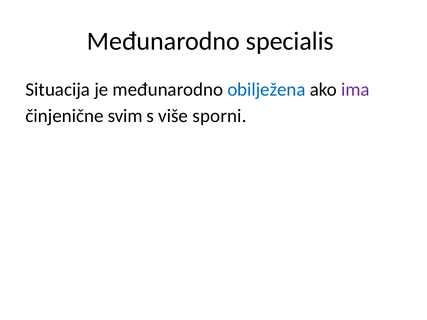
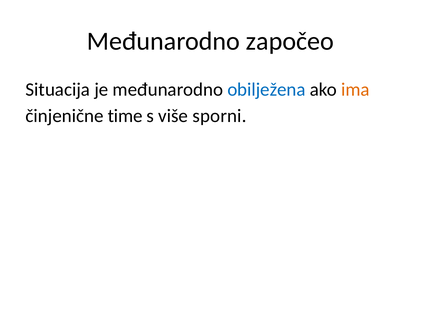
specialis: specialis -> započeo
ima colour: purple -> orange
svim: svim -> time
